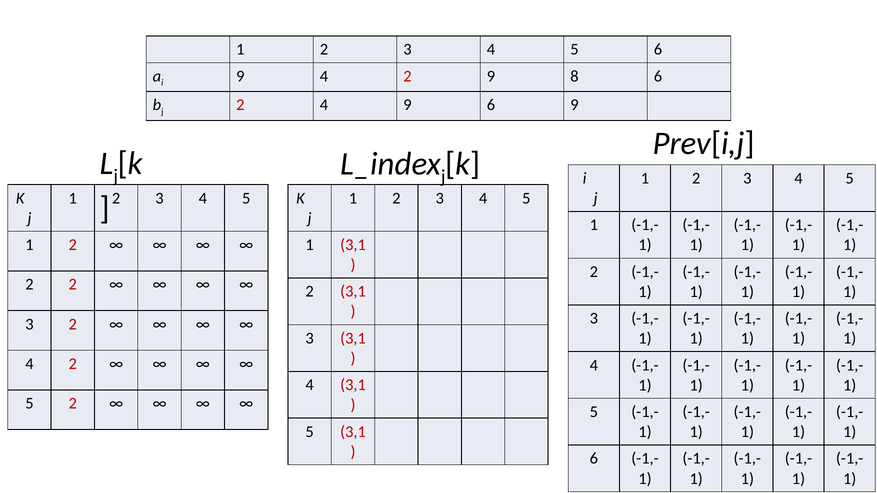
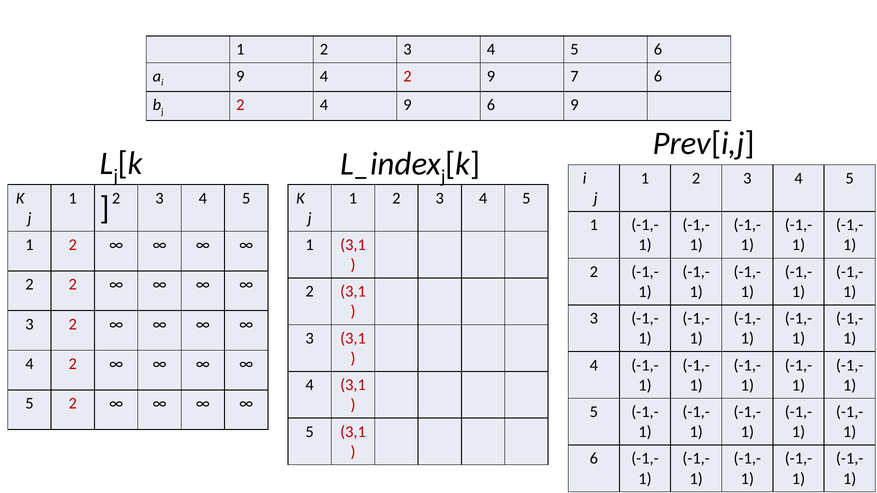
9 8: 8 -> 7
